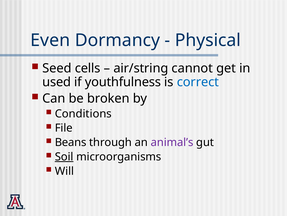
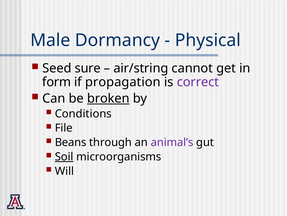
Even: Even -> Male
cells: cells -> sure
used: used -> form
youthfulness: youthfulness -> propagation
correct colour: blue -> purple
broken underline: none -> present
